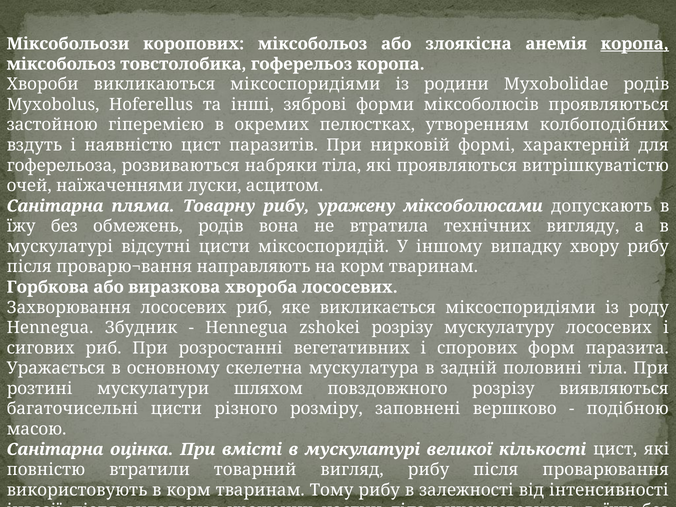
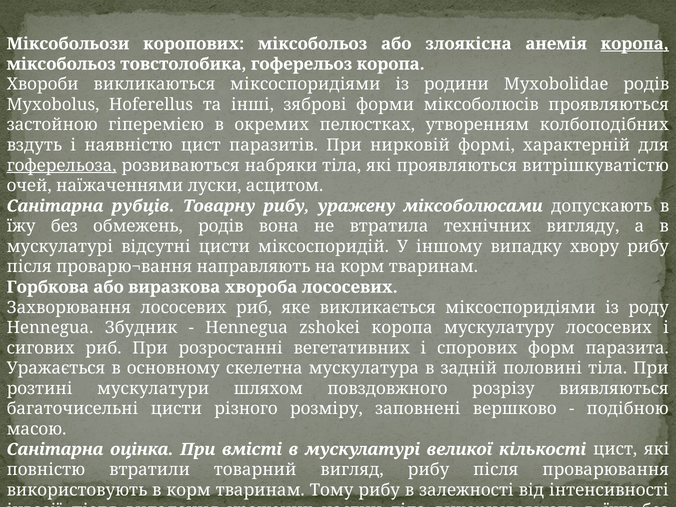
гоферельоза underline: none -> present
пляма: пляма -> рубців
zshokei розрізу: розрізу -> коропа
